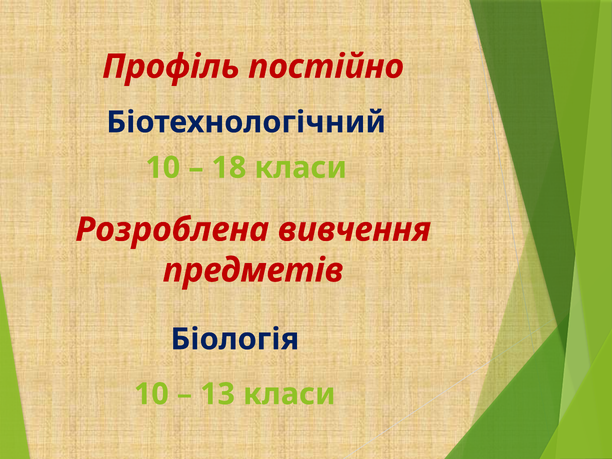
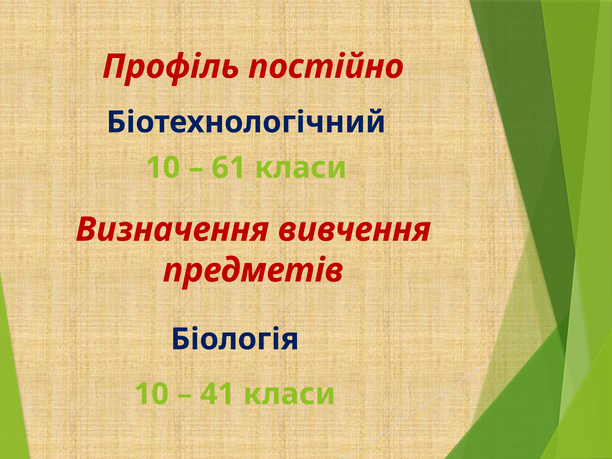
18: 18 -> 61
Розроблена: Розроблена -> Визначення
13: 13 -> 41
